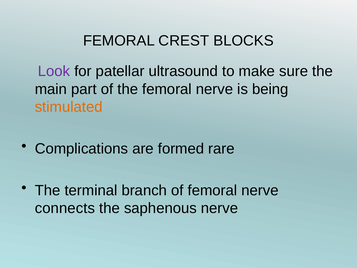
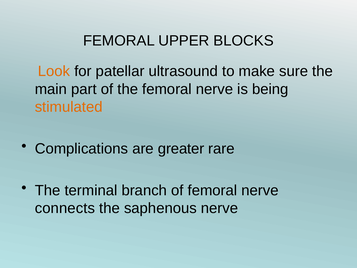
CREST: CREST -> UPPER
Look colour: purple -> orange
formed: formed -> greater
